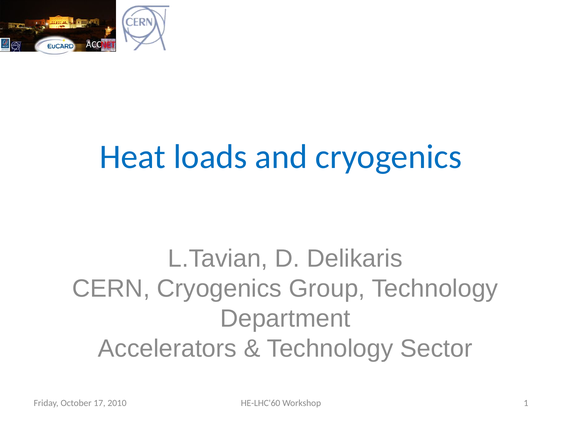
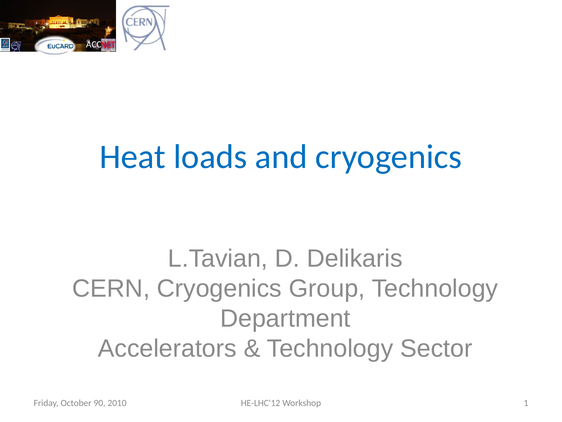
HE-LHC'60: HE-LHC'60 -> HE-LHC'12
17: 17 -> 90
